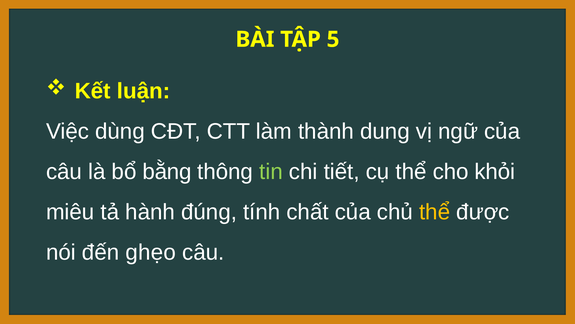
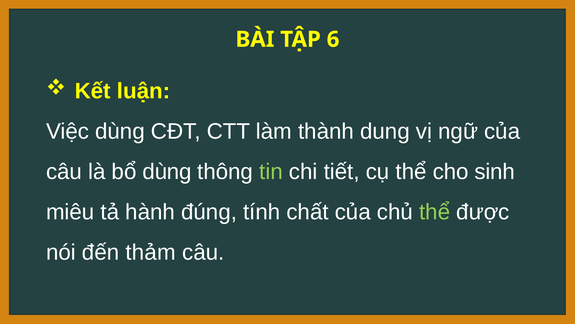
5: 5 -> 6
bổ bằng: bằng -> dùng
khỏi: khỏi -> sinh
thể at (435, 212) colour: yellow -> light green
ghẹo: ghẹo -> thảm
